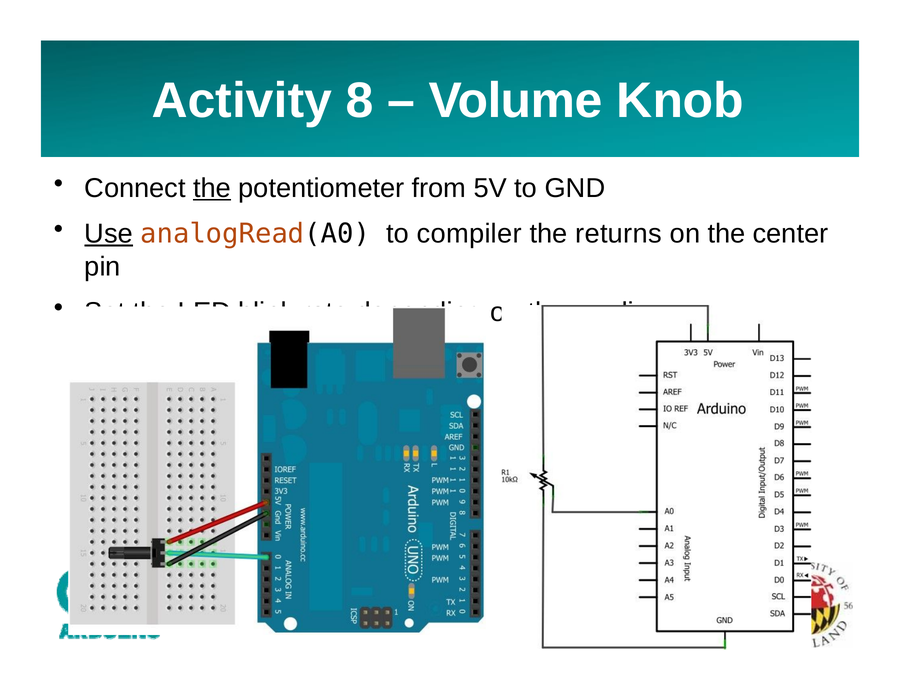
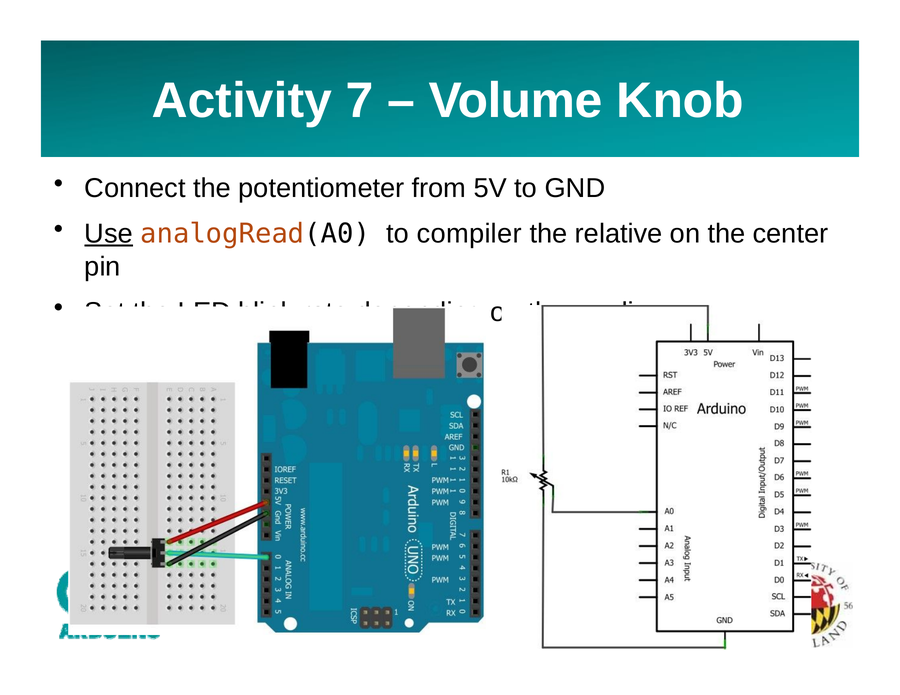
8: 8 -> 7
the at (212, 188) underline: present -> none
returns: returns -> relative
